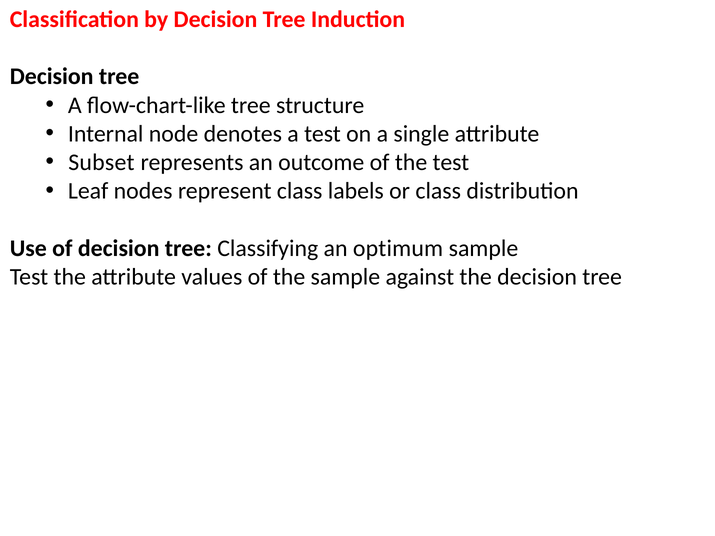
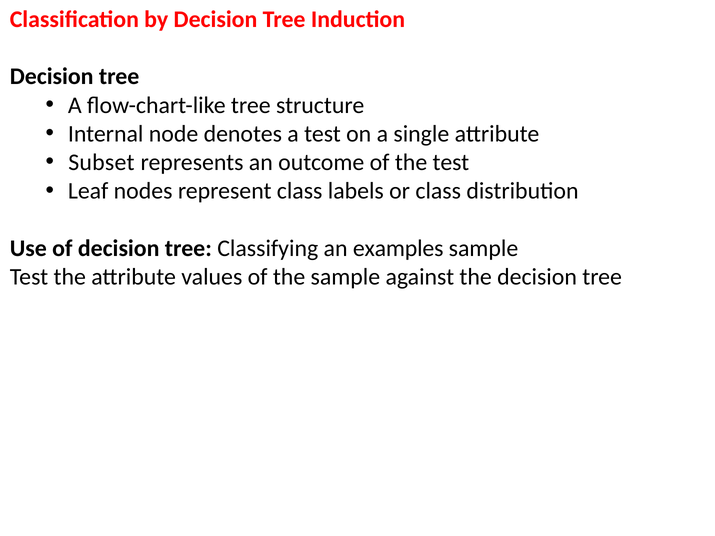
optimum: optimum -> examples
